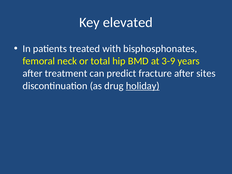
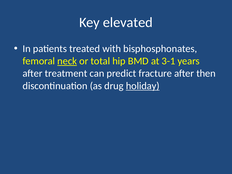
neck underline: none -> present
3-9: 3-9 -> 3-1
sites: sites -> then
